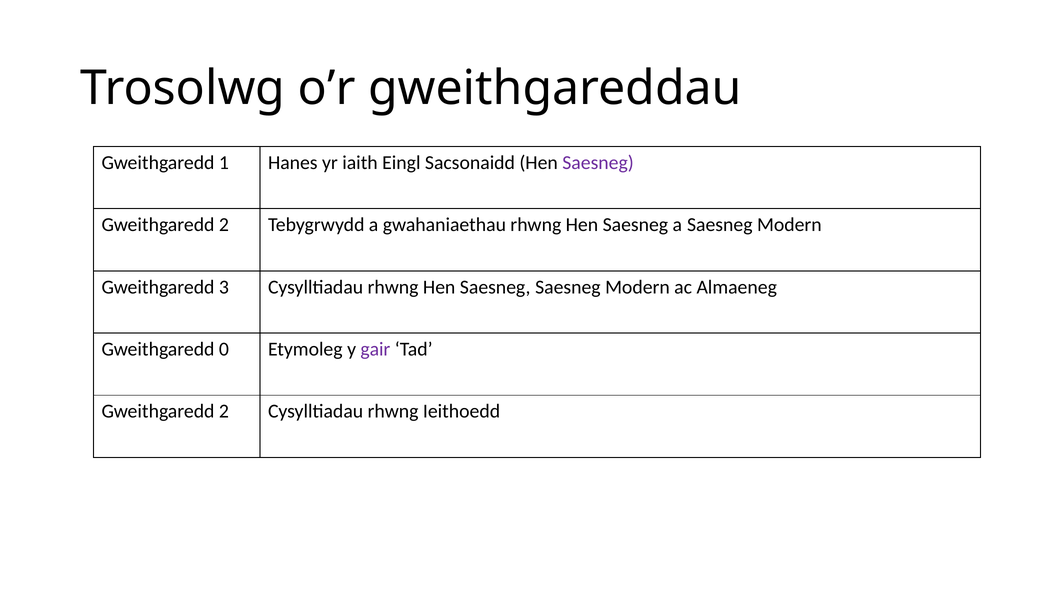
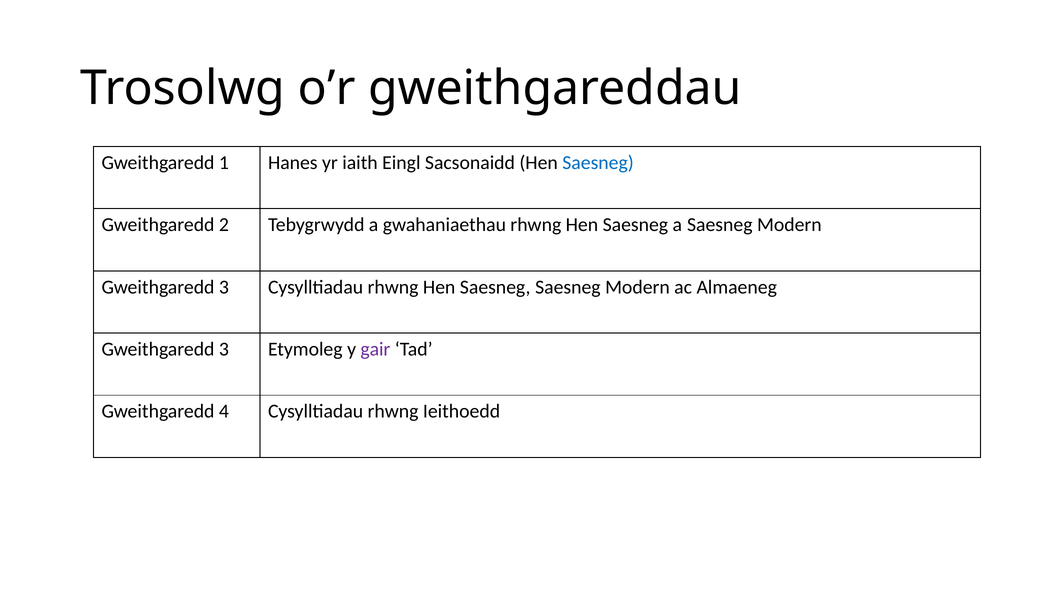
Saesneg at (598, 163) colour: purple -> blue
0 at (224, 349): 0 -> 3
2 at (224, 412): 2 -> 4
